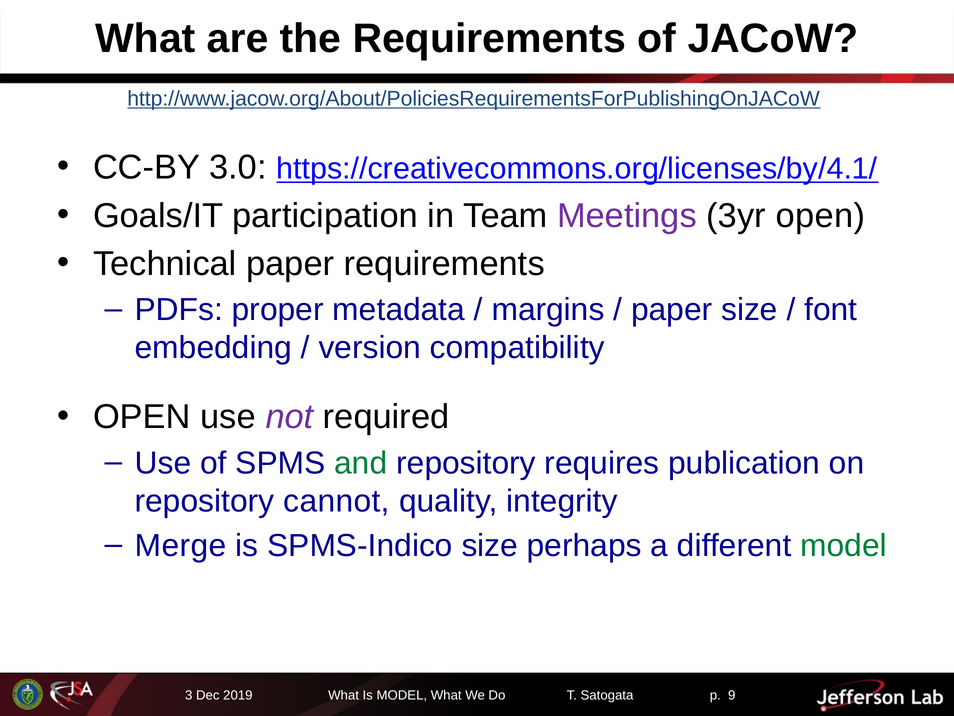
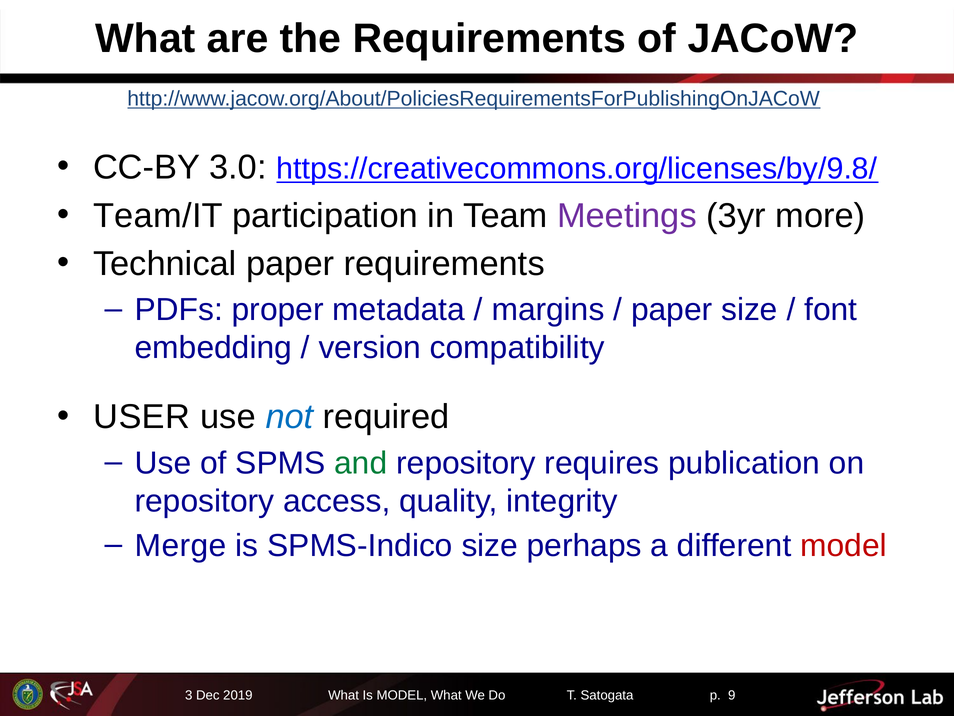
https://creativecommons.org/licenses/by/4.1/: https://creativecommons.org/licenses/by/4.1/ -> https://creativecommons.org/licenses/by/9.8/
Goals/IT: Goals/IT -> Team/IT
3yr open: open -> more
OPEN at (142, 417): OPEN -> USER
not colour: purple -> blue
cannot: cannot -> access
model at (843, 545) colour: green -> red
